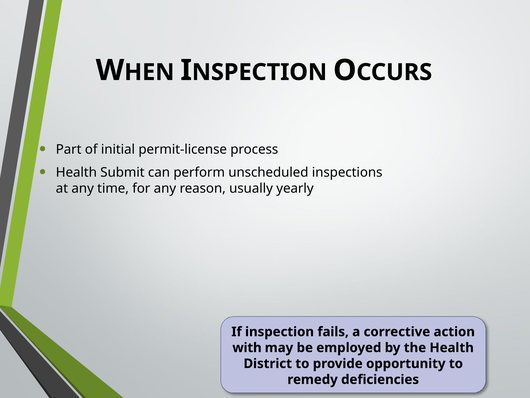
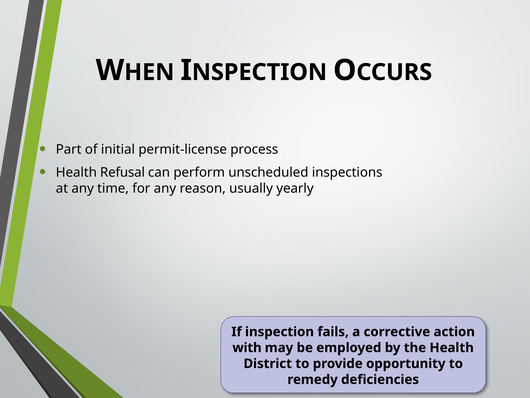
Submit: Submit -> Refusal
